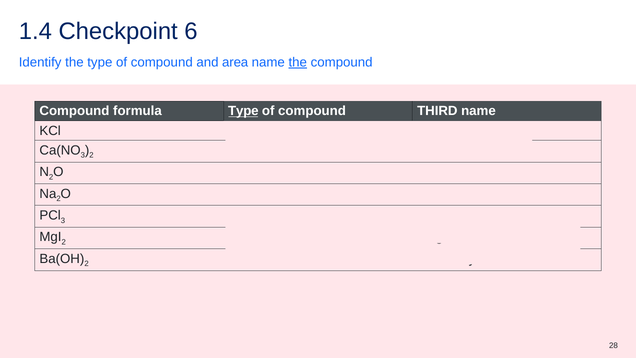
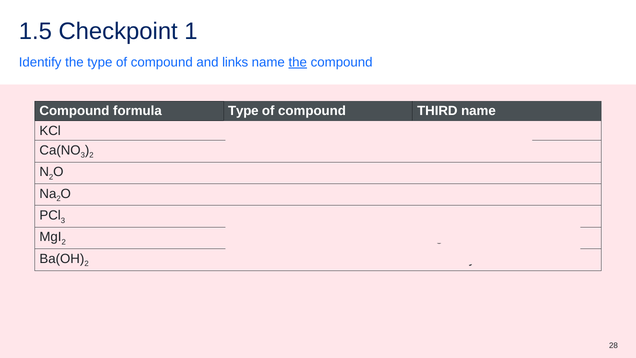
1.4: 1.4 -> 1.5
6: 6 -> 1
area: area -> links
Type at (243, 111) underline: present -> none
